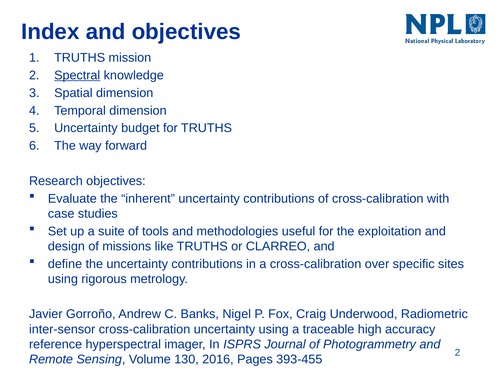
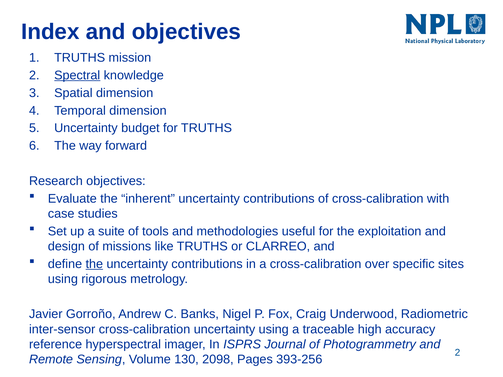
the at (94, 264) underline: none -> present
2016: 2016 -> 2098
393-455: 393-455 -> 393-256
